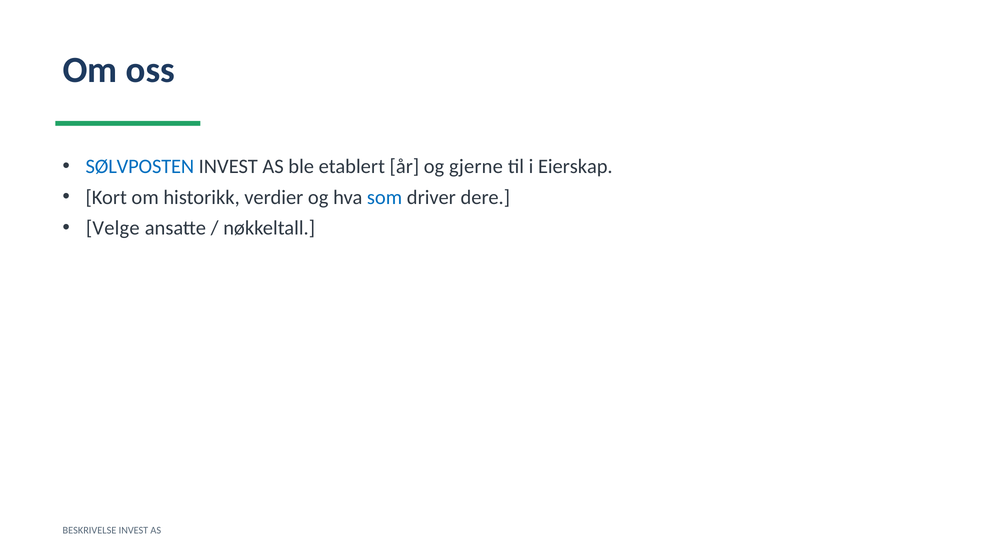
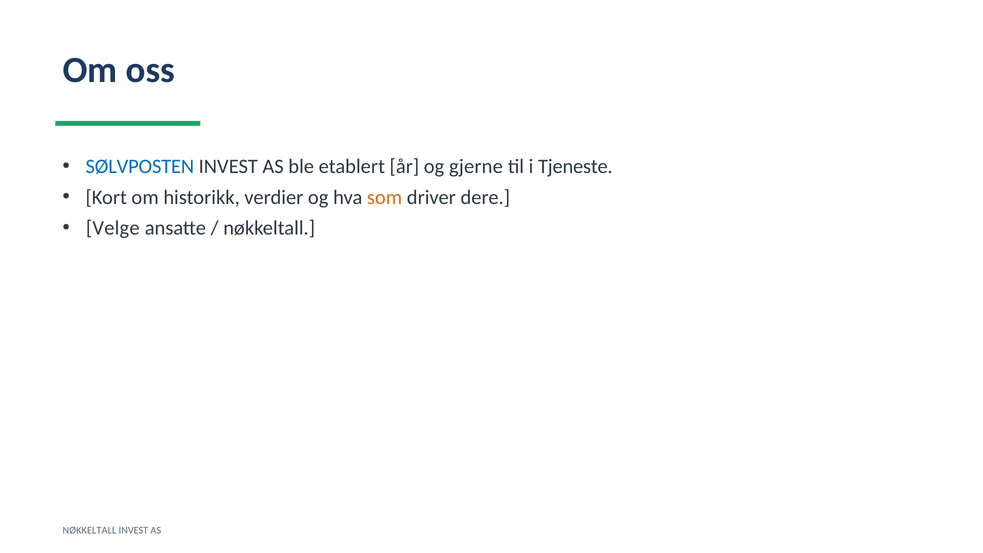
Eierskap: Eierskap -> Tjeneste
som colour: blue -> orange
BESKRIVELSE at (89, 531): BESKRIVELSE -> NØKKELTALL
